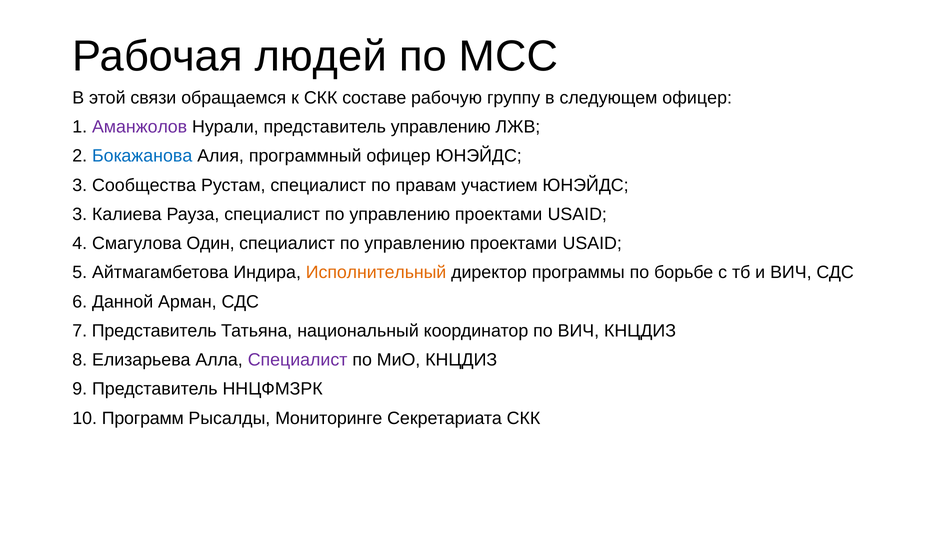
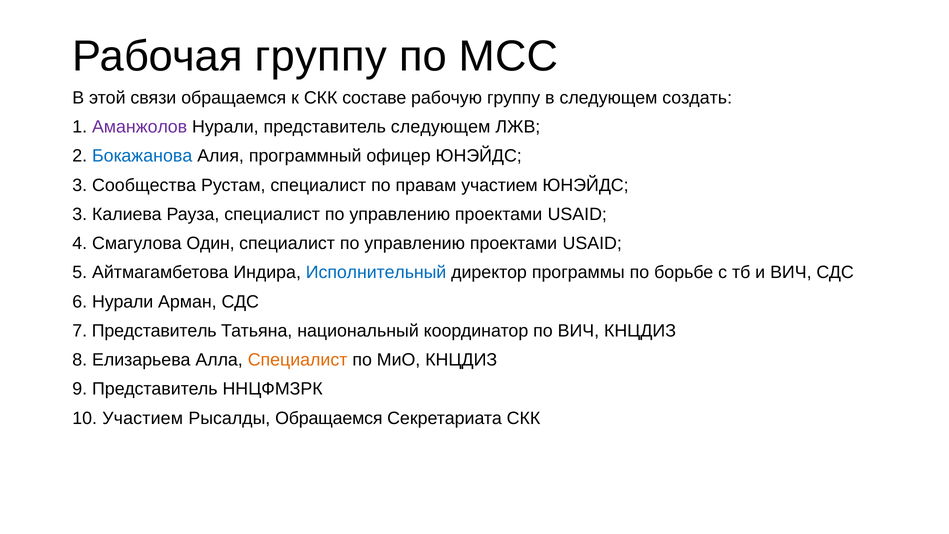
Рабочая людей: людей -> группу
следующем офицер: офицер -> создать
представитель управлению: управлению -> следующем
Исполнительный colour: orange -> blue
6 Данной: Данной -> Нурали
Специалист at (298, 360) colour: purple -> orange
10 Программ: Программ -> Участием
Рысалды Мониторинге: Мониторинге -> Обращаемся
